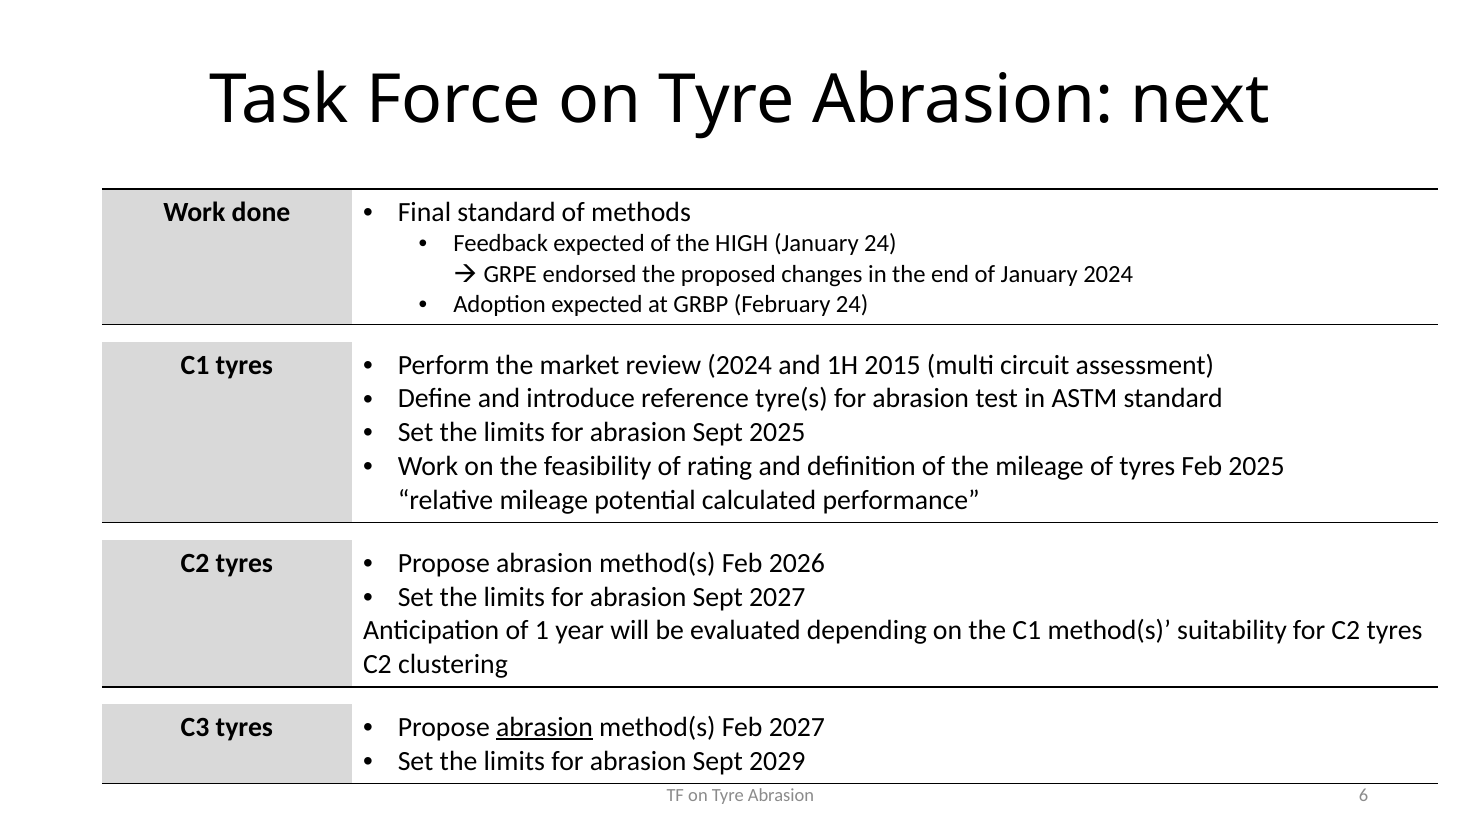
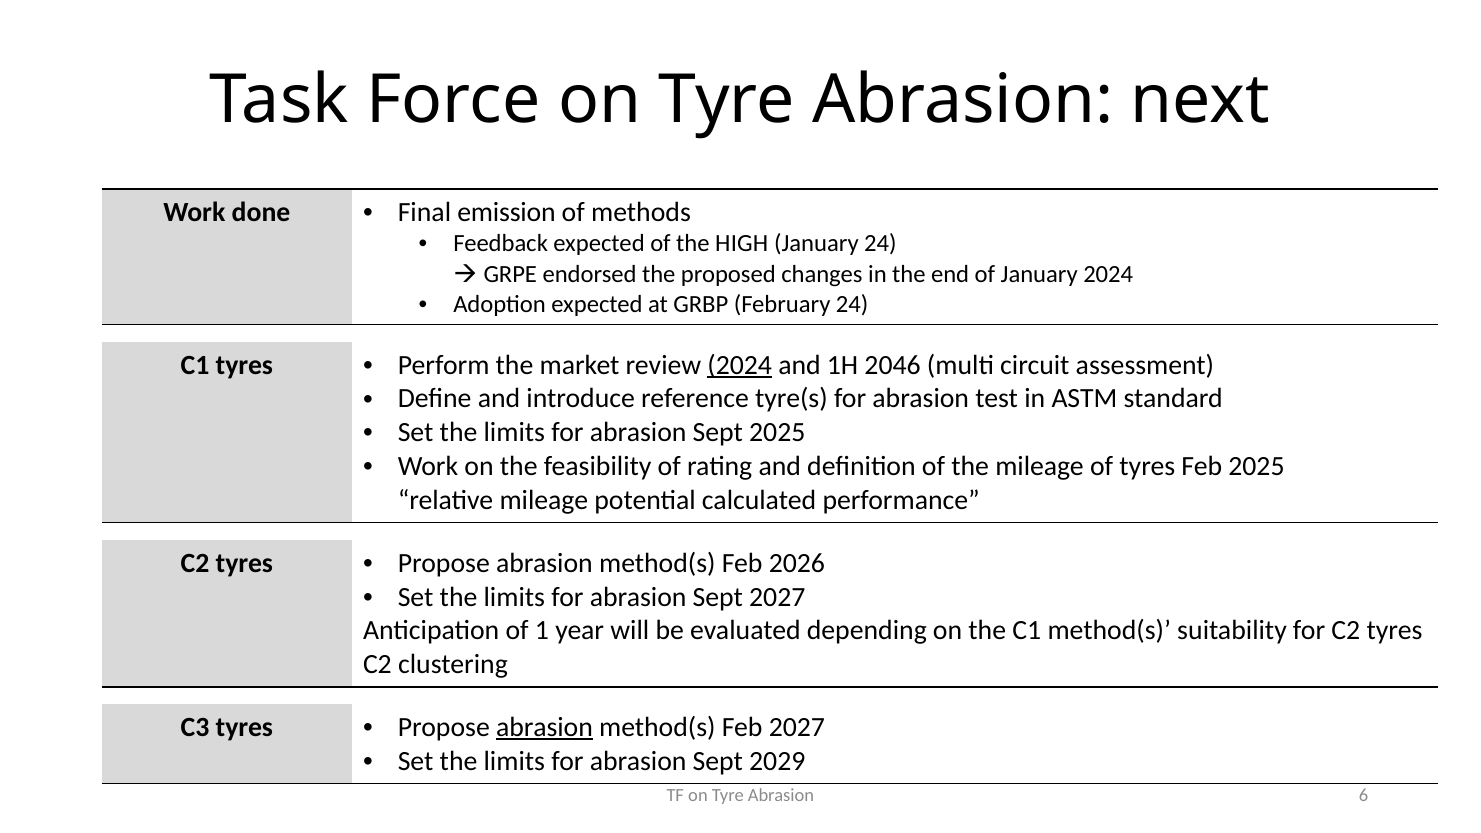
Final standard: standard -> emission
2024 at (740, 365) underline: none -> present
2015: 2015 -> 2046
